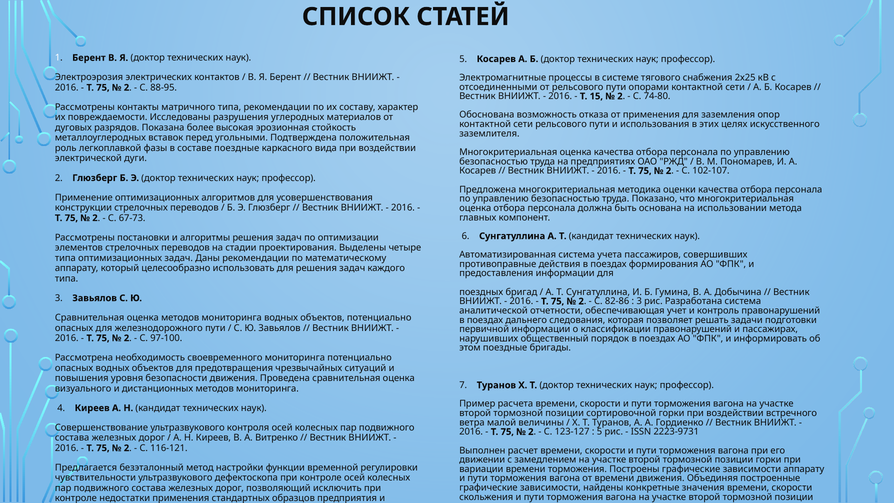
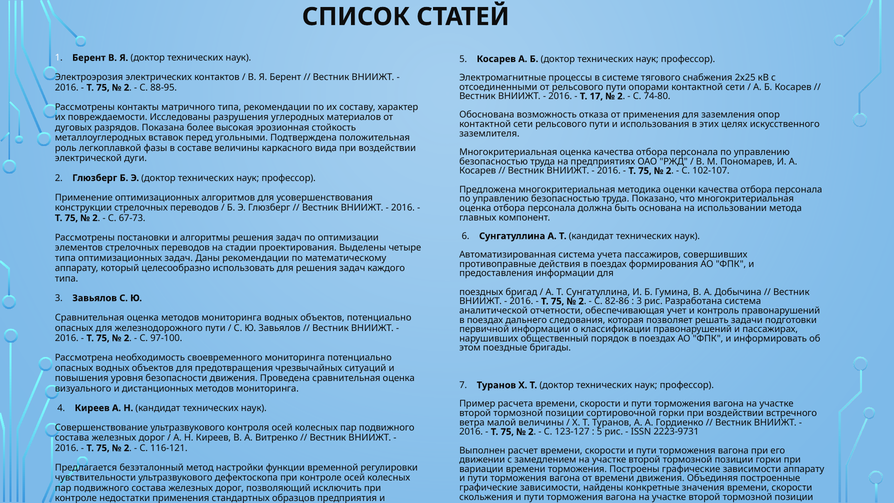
15: 15 -> 17
составе поездные: поездные -> величины
